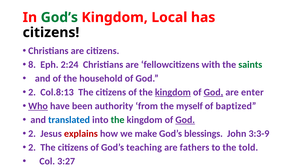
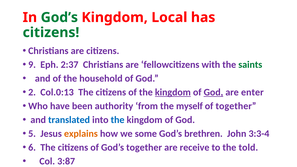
citizens at (51, 32) colour: black -> green
8: 8 -> 9
2:24: 2:24 -> 2:37
Col.8:13: Col.8:13 -> Col.0:13
Who underline: present -> none
of baptized: baptized -> together
the at (118, 120) colour: green -> blue
God at (185, 120) underline: present -> none
2 at (32, 134): 2 -> 5
explains colour: red -> orange
make: make -> some
blessings: blessings -> brethren
3:3-9: 3:3-9 -> 3:3-4
2 at (32, 147): 2 -> 6
God’s teaching: teaching -> together
fathers: fathers -> receive
3:27: 3:27 -> 3:87
